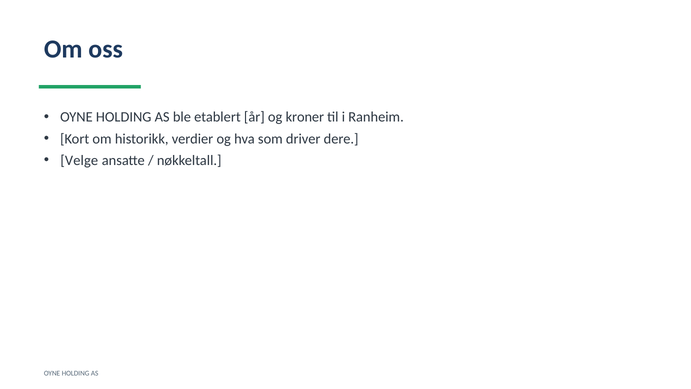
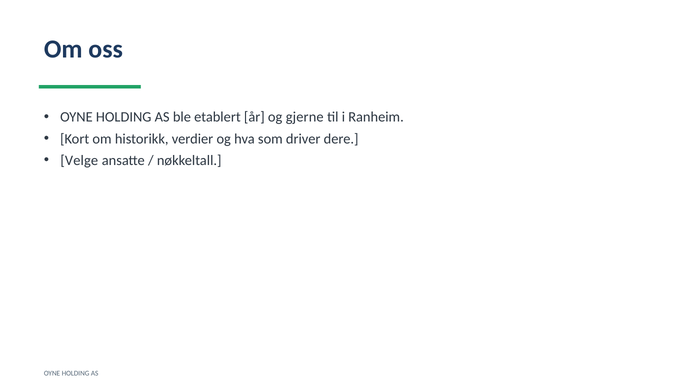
kroner: kroner -> gjerne
